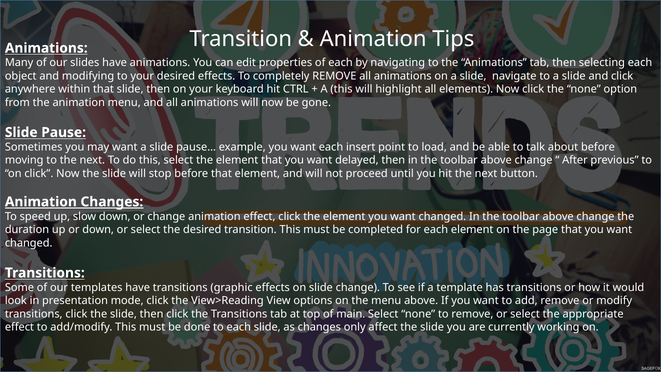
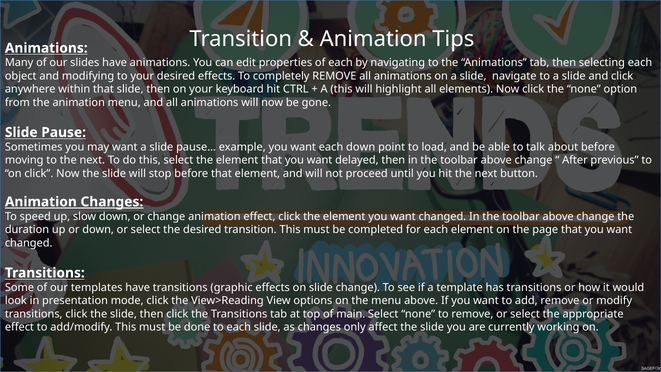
each insert: insert -> down
